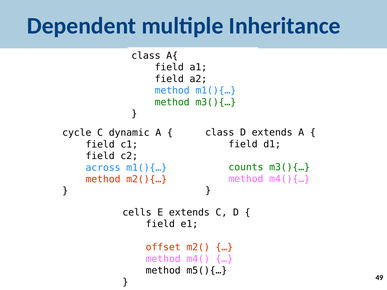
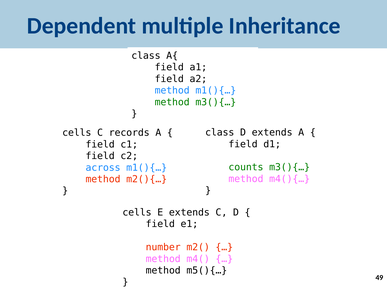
cycle at (77, 133): cycle -> cells
dynamic: dynamic -> records
offset: offset -> number
